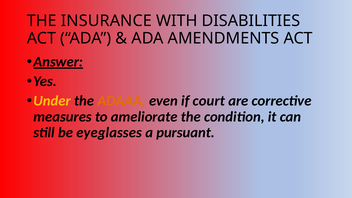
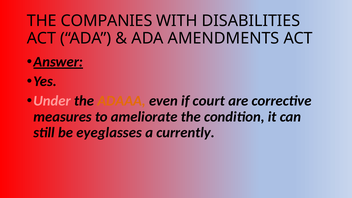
INSURANCE: INSURANCE -> COMPANIES
Under colour: yellow -> pink
pursuant: pursuant -> currently
